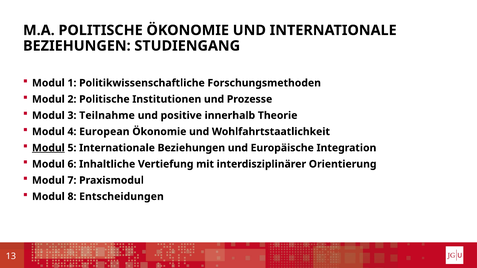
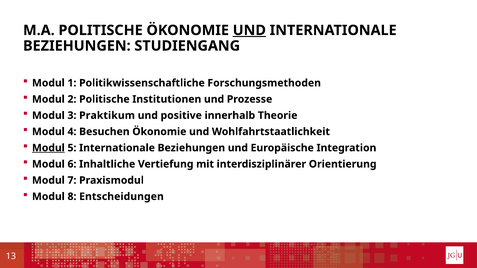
UND at (249, 30) underline: none -> present
Teilnahme: Teilnahme -> Praktikum
European: European -> Besuchen
